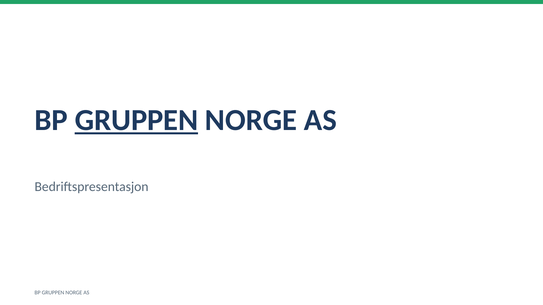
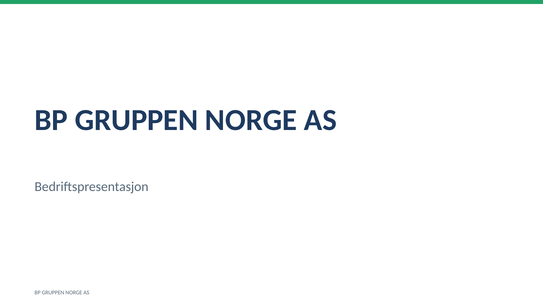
GRUPPEN at (136, 120) underline: present -> none
